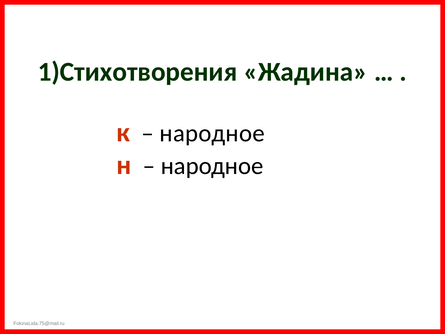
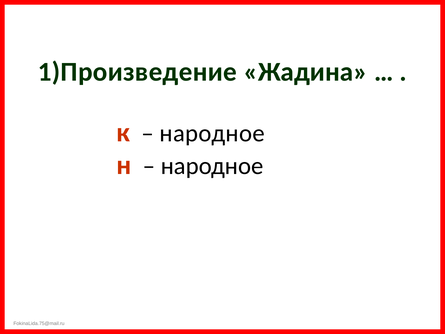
1)Стихотворения: 1)Стихотворения -> 1)Произведение
